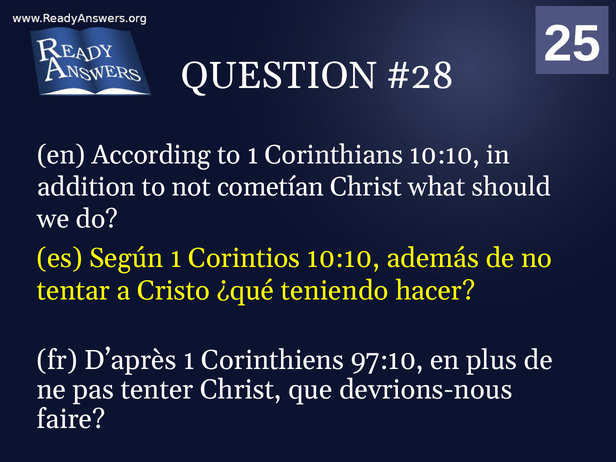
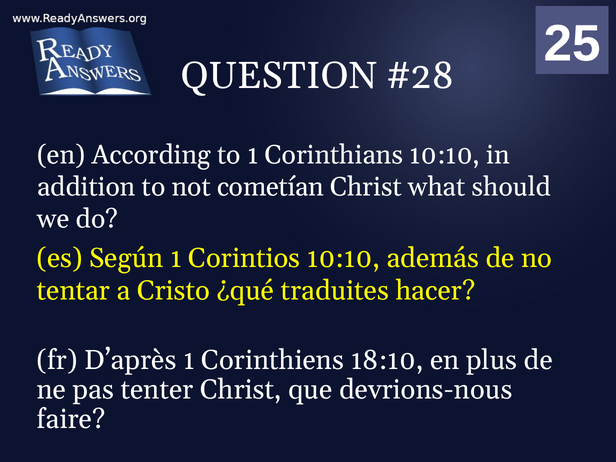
teniendo: teniendo -> traduites
97:10: 97:10 -> 18:10
